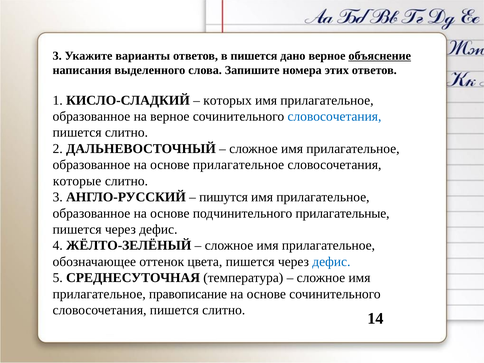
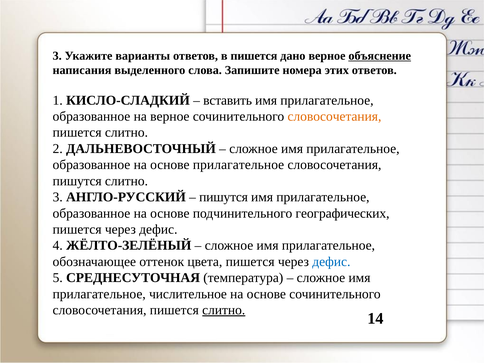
которых: которых -> вставить
словосочетания at (334, 116) colour: blue -> orange
которые at (77, 181): которые -> пишутся
прилагательные: прилагательные -> географических
правописание: правописание -> числительное
слитно at (224, 310) underline: none -> present
